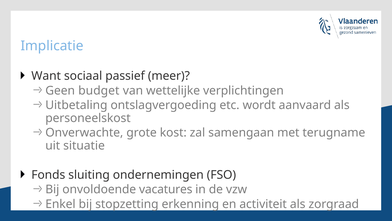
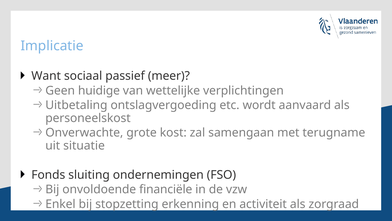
budget: budget -> huidige
vacatures: vacatures -> financiële
